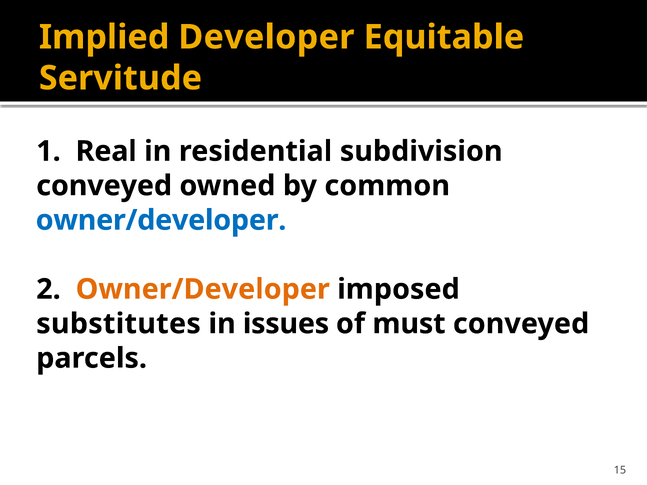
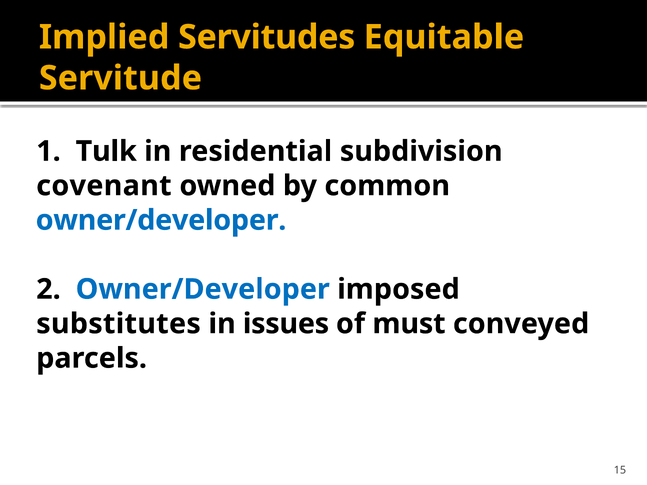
Developer: Developer -> Servitudes
Real: Real -> Tulk
conveyed at (104, 186): conveyed -> covenant
Owner/Developer at (203, 289) colour: orange -> blue
